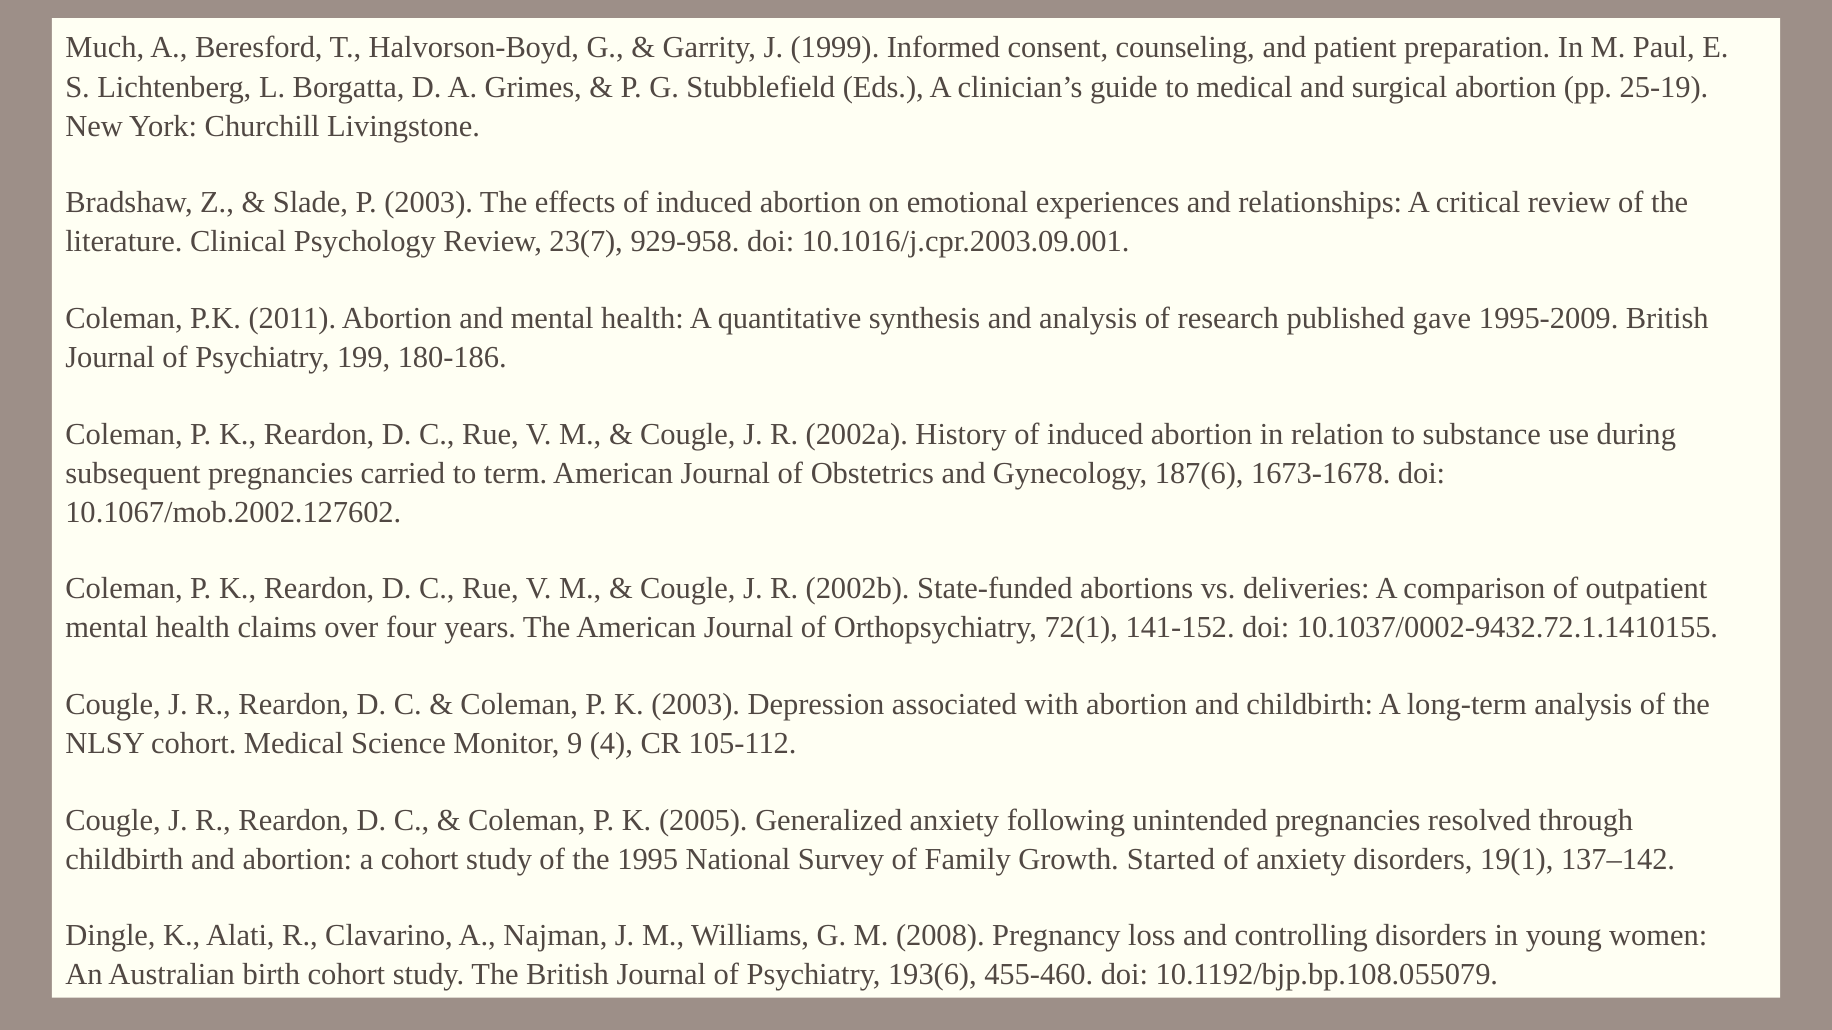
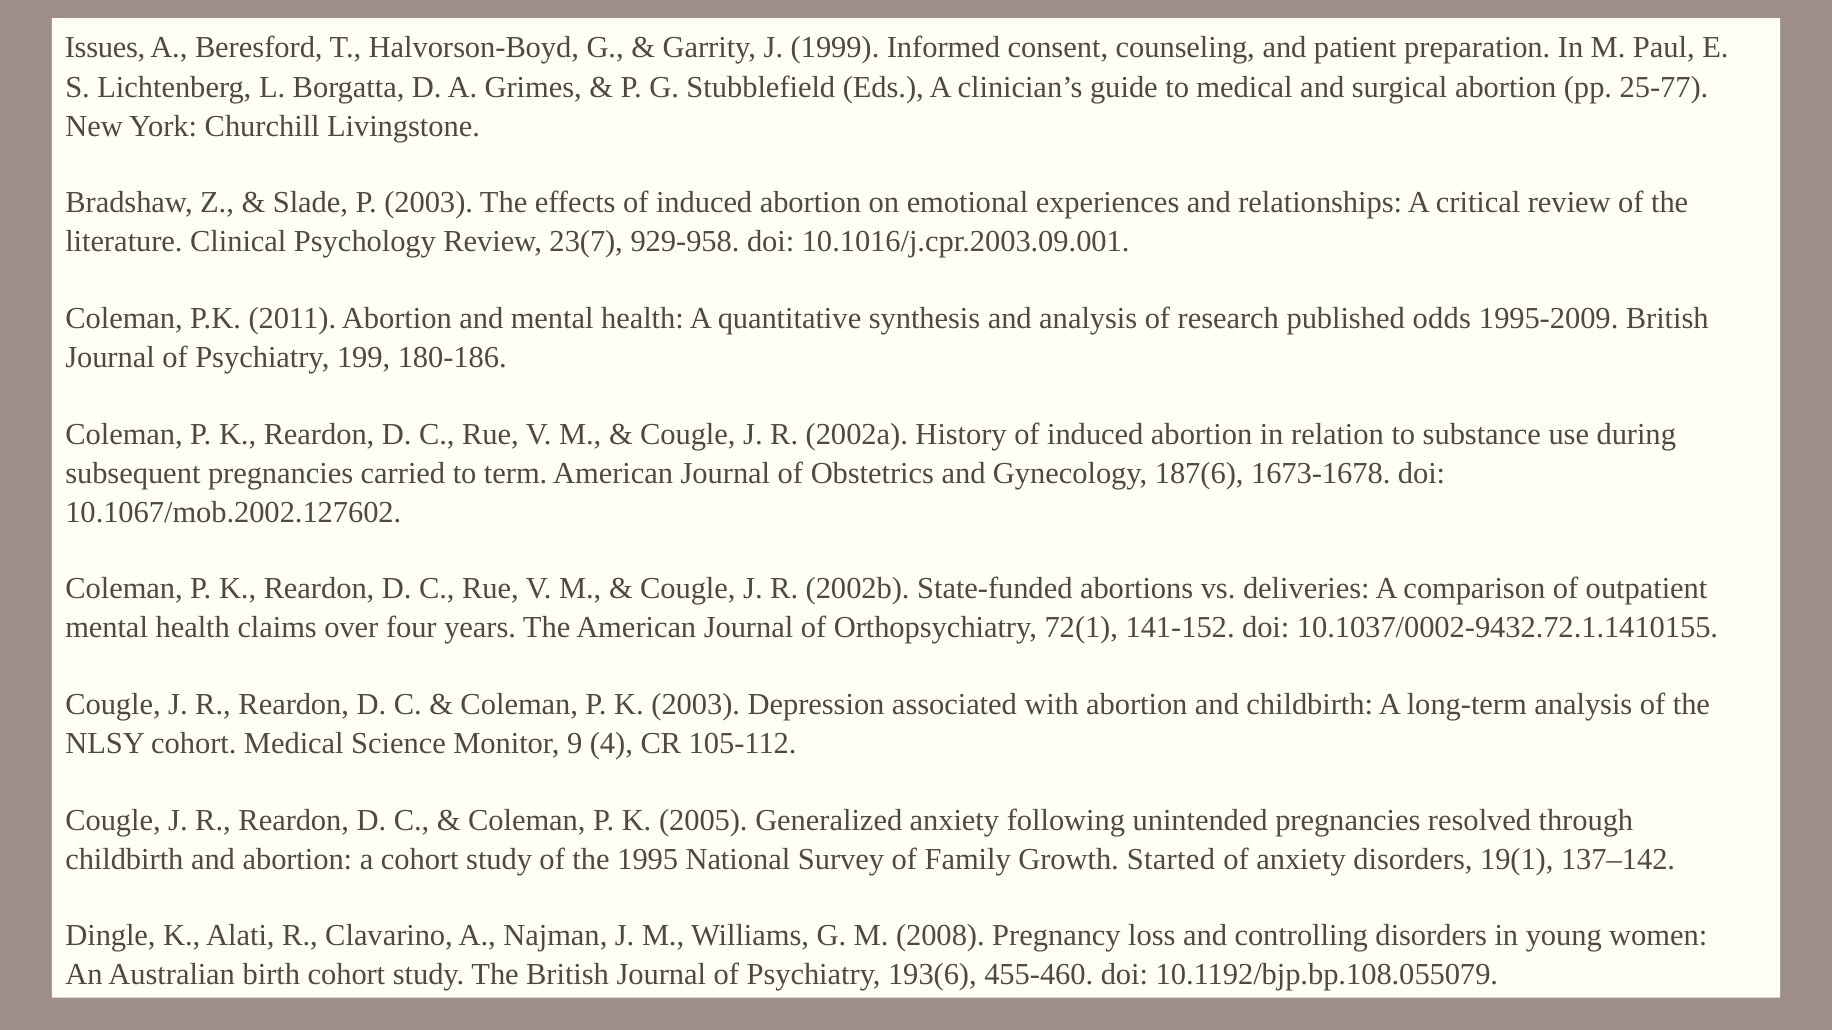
Much: Much -> Issues
25-19: 25-19 -> 25-77
gave: gave -> odds
